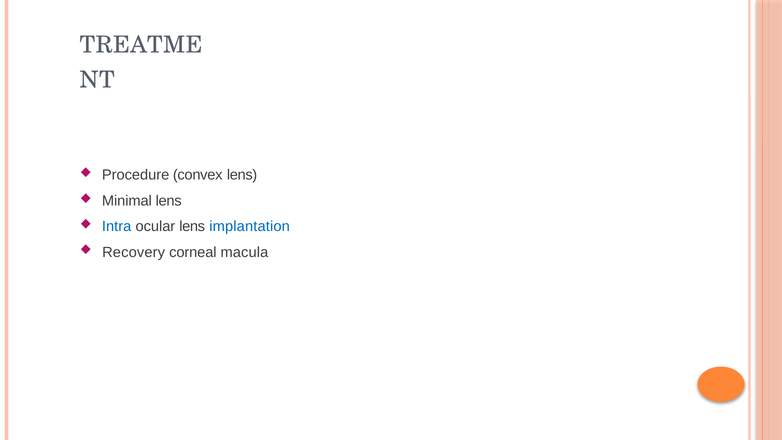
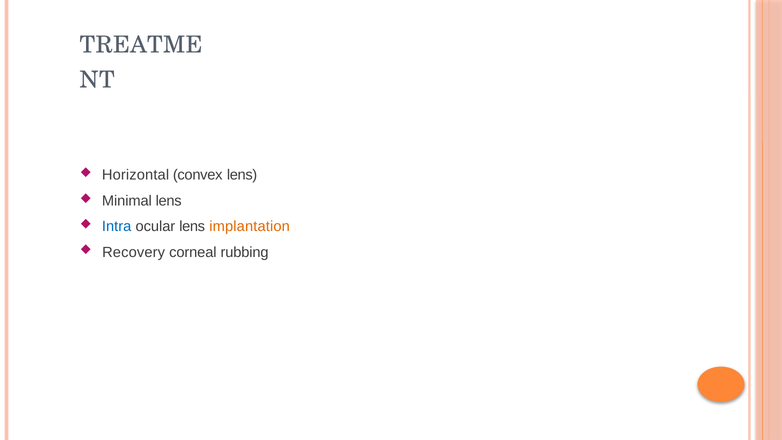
Procedure: Procedure -> Horizontal
implantation colour: blue -> orange
macula: macula -> rubbing
